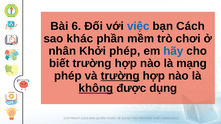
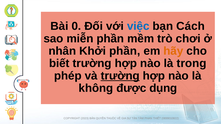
6: 6 -> 0
khác: khác -> miễn
Khởi phép: phép -> phần
hãy colour: blue -> orange
mạng: mạng -> trong
không underline: present -> none
